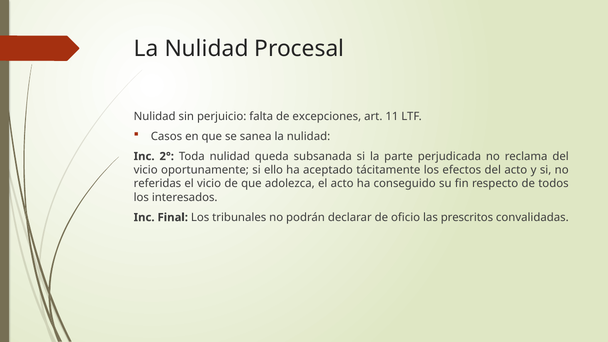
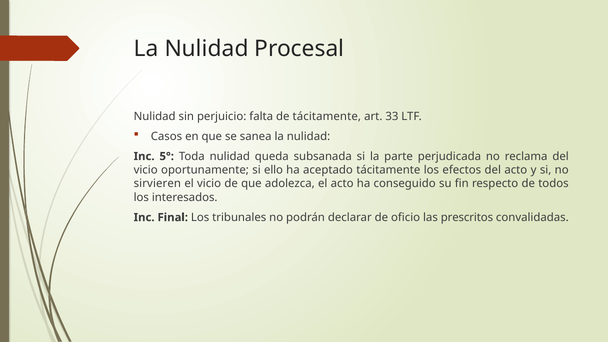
de excepciones: excepciones -> tácitamente
11: 11 -> 33
2°: 2° -> 5°
referidas: referidas -> sirvieren
